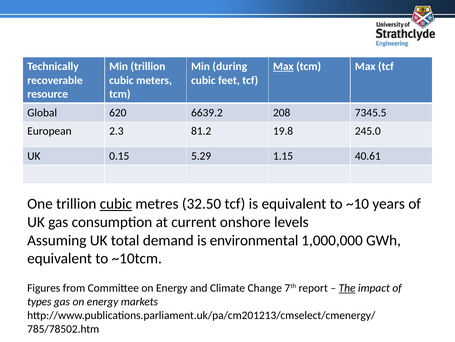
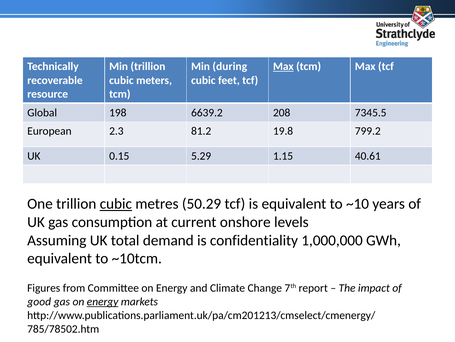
620: 620 -> 198
245.0: 245.0 -> 799.2
32.50: 32.50 -> 50.29
environmental: environmental -> confidentiality
The underline: present -> none
types: types -> good
energy at (103, 301) underline: none -> present
